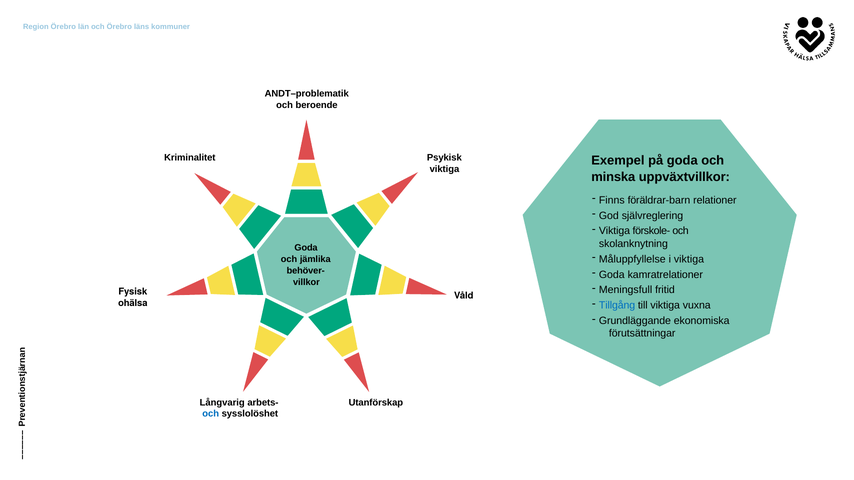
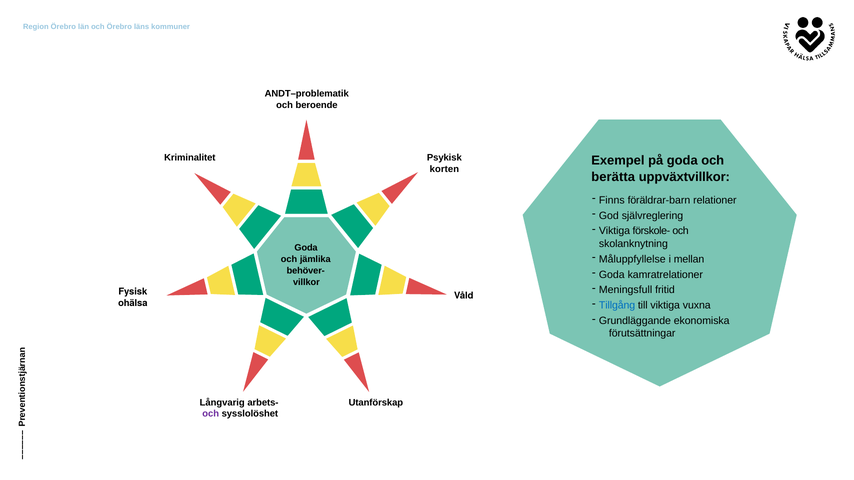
viktiga at (444, 169): viktiga -> korten
minska: minska -> berätta
i viktiga: viktiga -> mellan
och at (211, 414) colour: blue -> purple
